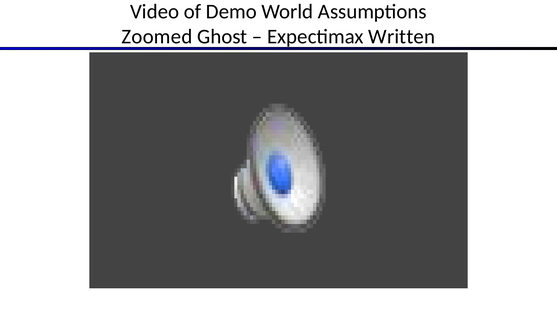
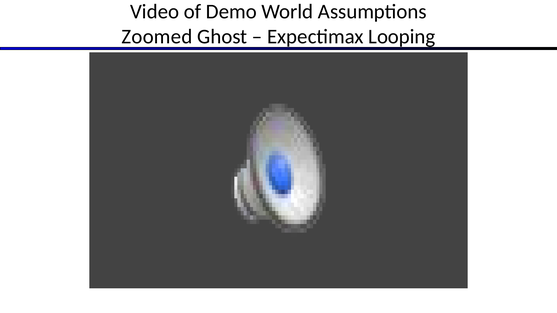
Written: Written -> Looping
